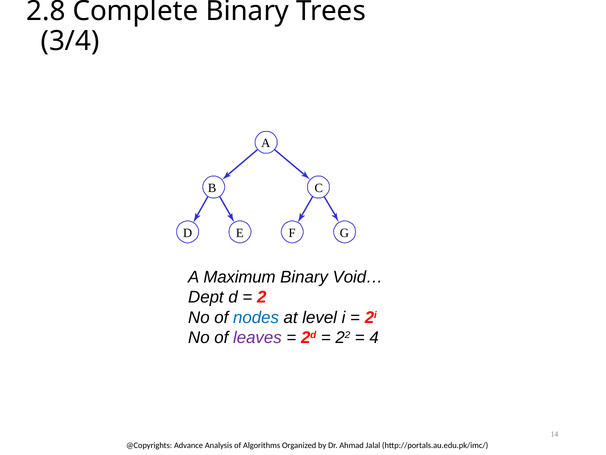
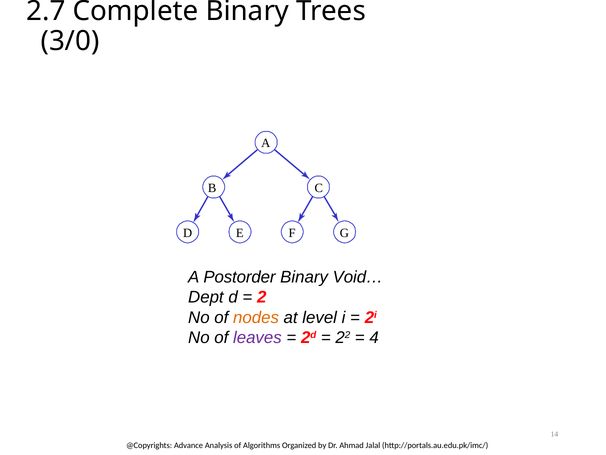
2.8: 2.8 -> 2.7
3/4: 3/4 -> 3/0
Maximum: Maximum -> Postorder
nodes colour: blue -> orange
